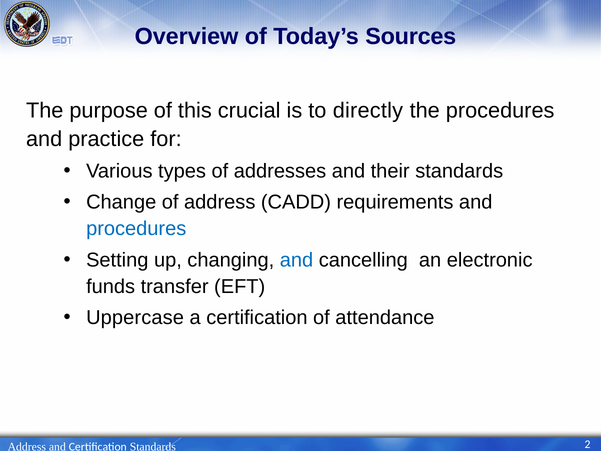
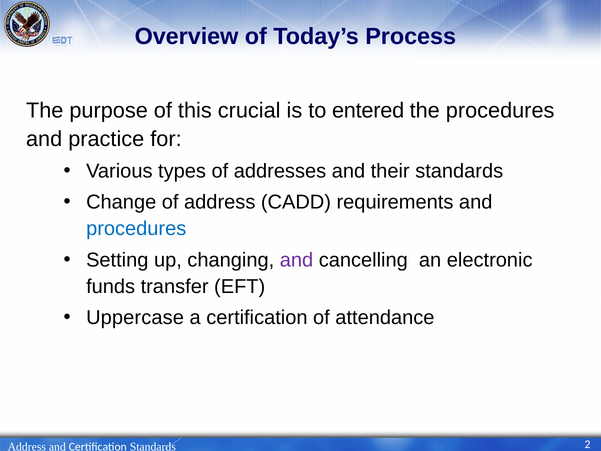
Sources: Sources -> Process
directly: directly -> entered
and at (297, 260) colour: blue -> purple
